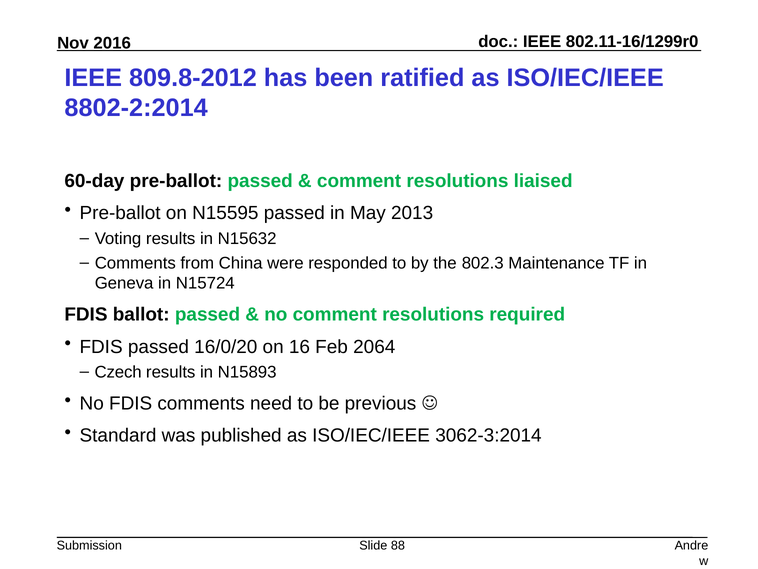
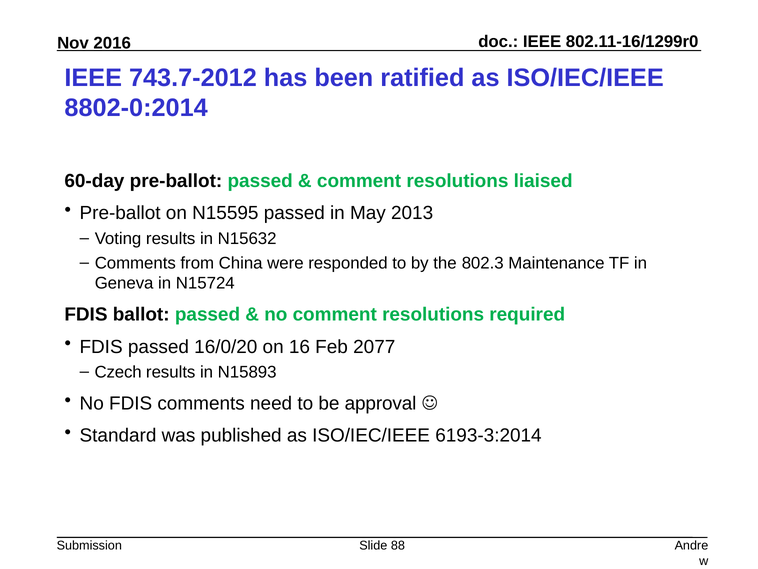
809.8-2012: 809.8-2012 -> 743.7-2012
8802-2:2014: 8802-2:2014 -> 8802-0:2014
2064: 2064 -> 2077
previous: previous -> approval
3062-3:2014: 3062-3:2014 -> 6193-3:2014
